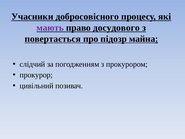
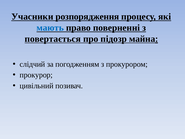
добросовісного: добросовісного -> розпорядження
мають colour: purple -> blue
досудового: досудового -> поверненні
